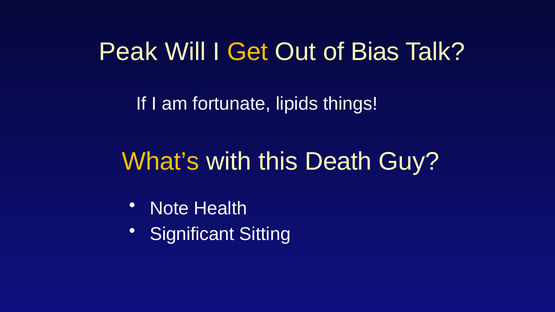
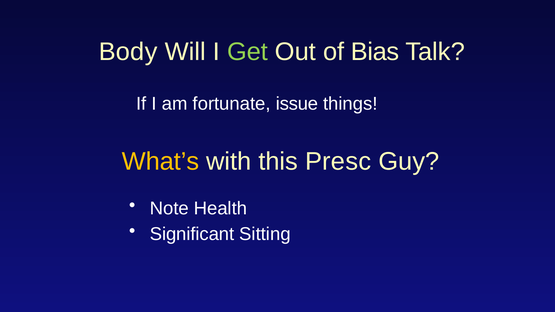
Peak: Peak -> Body
Get colour: yellow -> light green
lipids: lipids -> issue
Death: Death -> Presc
